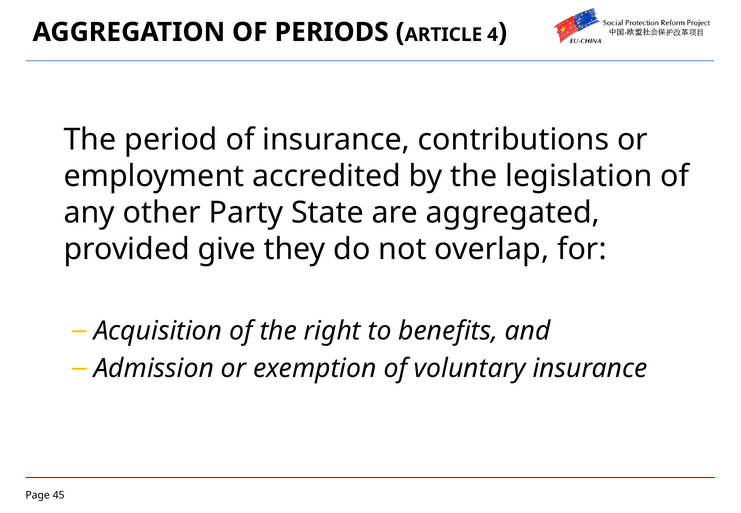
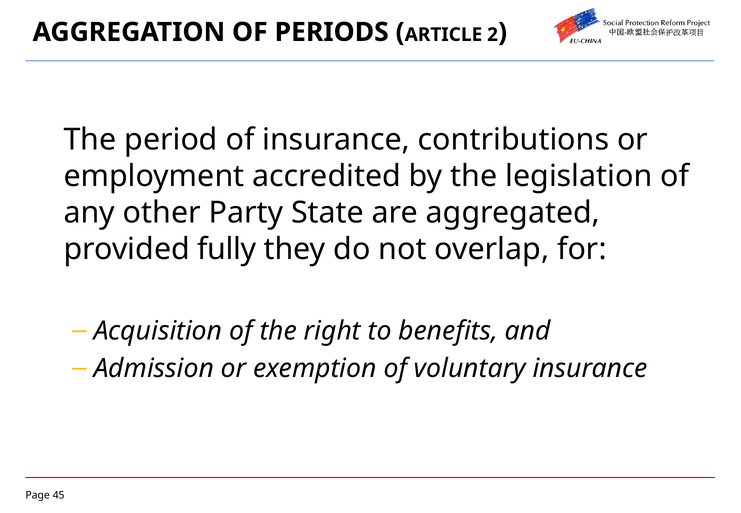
4: 4 -> 2
give: give -> fully
